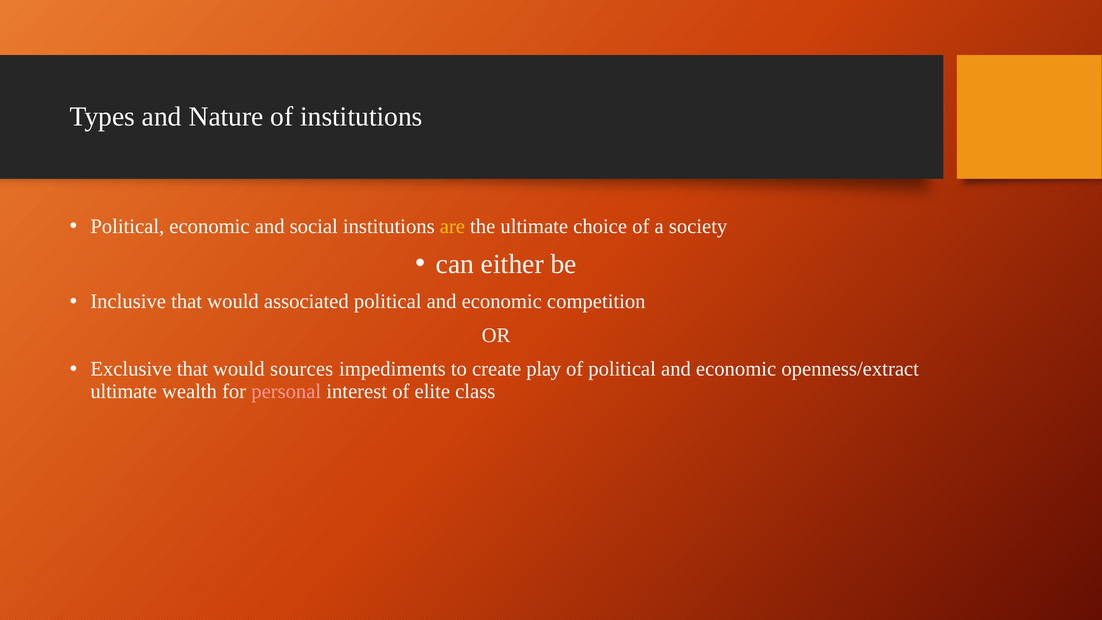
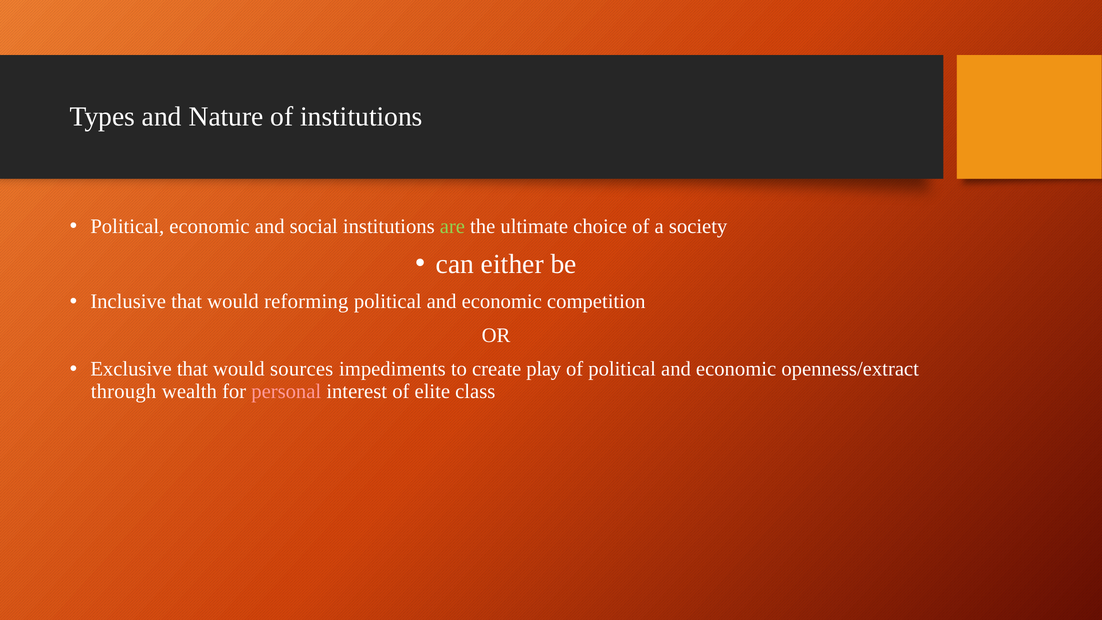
are colour: yellow -> light green
associated: associated -> reforming
ultimate at (124, 391): ultimate -> through
